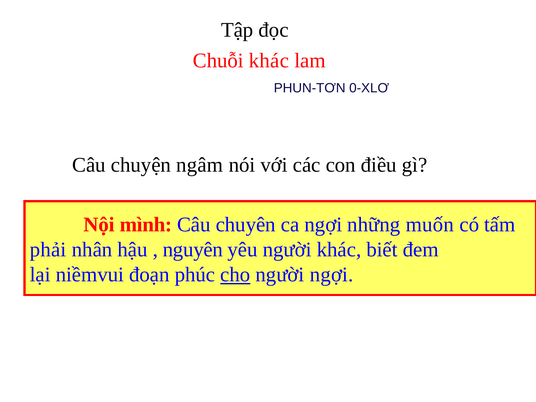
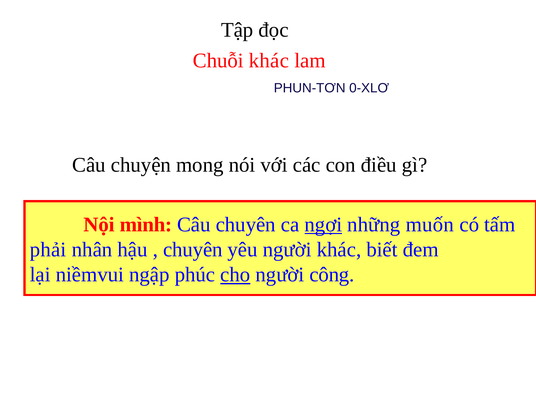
ngâm: ngâm -> mong
ngợi at (323, 225) underline: none -> present
nguyên at (193, 250): nguyên -> chuyên
đoạn: đoạn -> ngập
người ngợi: ngợi -> công
